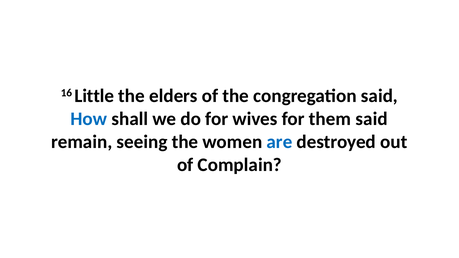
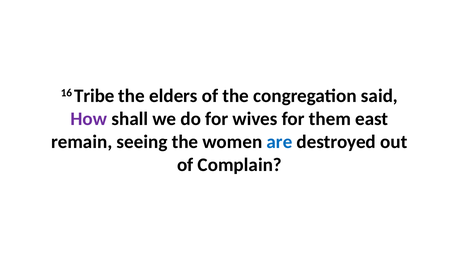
Little: Little -> Tribe
How colour: blue -> purple
them said: said -> east
